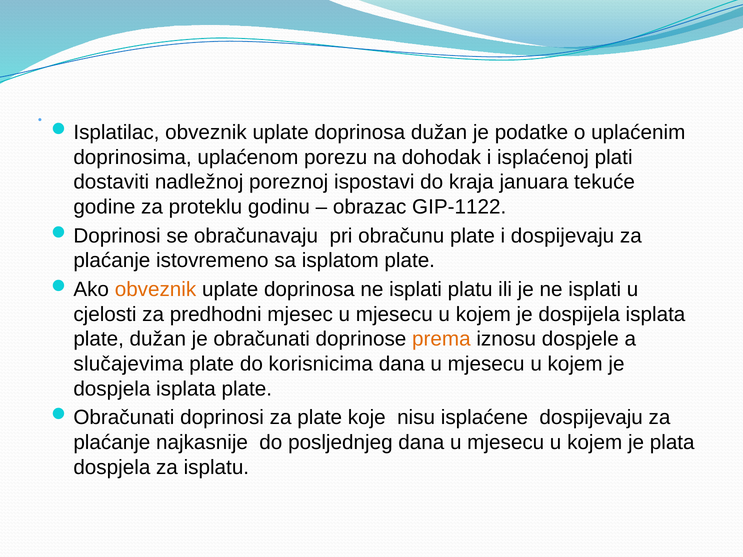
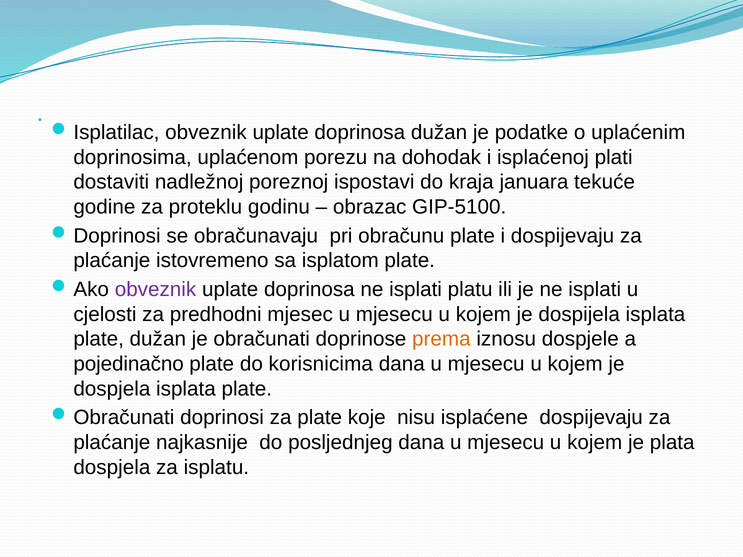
GIP-1122: GIP-1122 -> GIP-5100
obveznik at (156, 290) colour: orange -> purple
slučajevima: slučajevima -> pojedinačno
